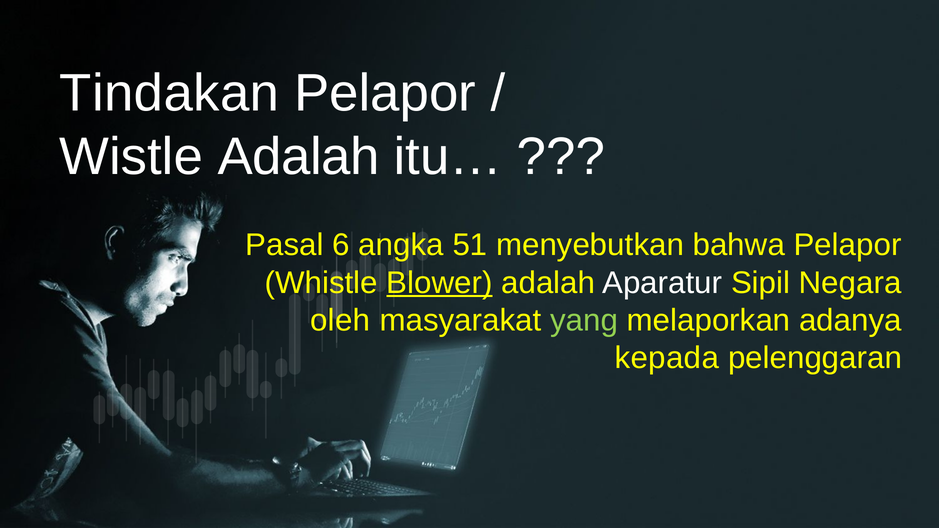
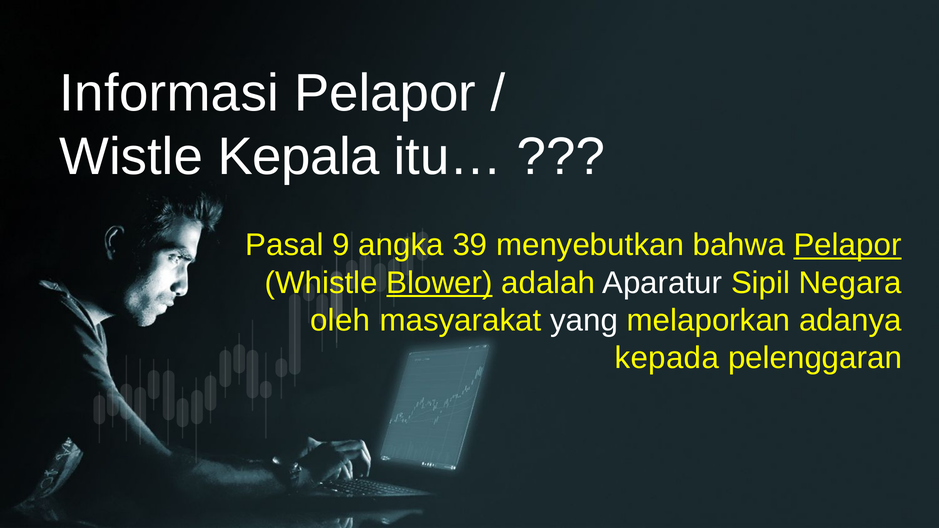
Tindakan: Tindakan -> Informasi
Wistle Adalah: Adalah -> Kepala
6: 6 -> 9
51: 51 -> 39
Pelapor at (848, 245) underline: none -> present
yang colour: light green -> white
